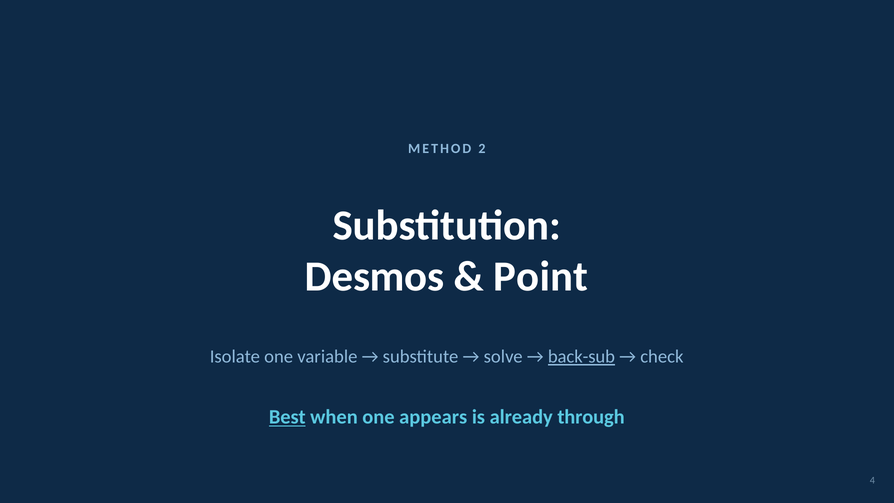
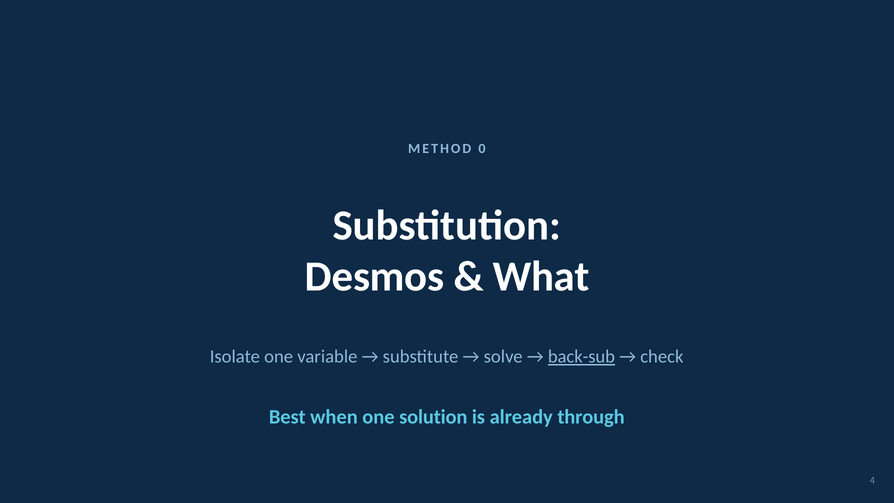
2: 2 -> 0
Point: Point -> What
Best underline: present -> none
appears: appears -> solution
